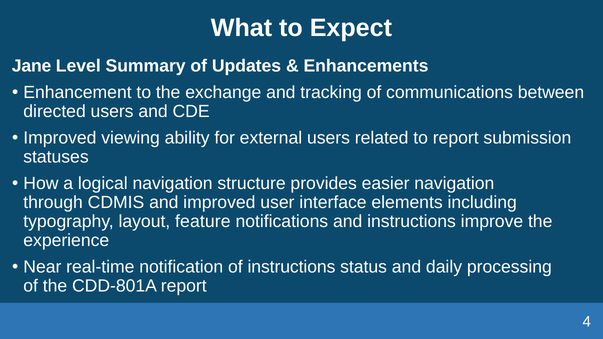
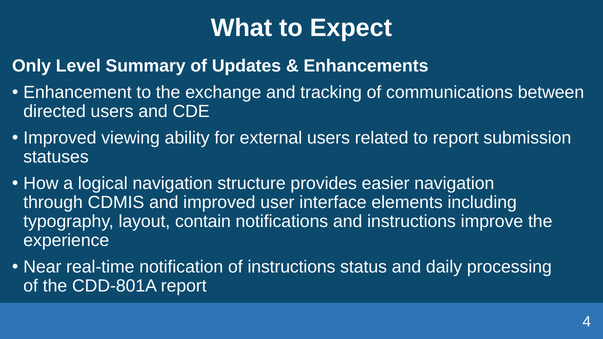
Jane: Jane -> Only
feature: feature -> contain
